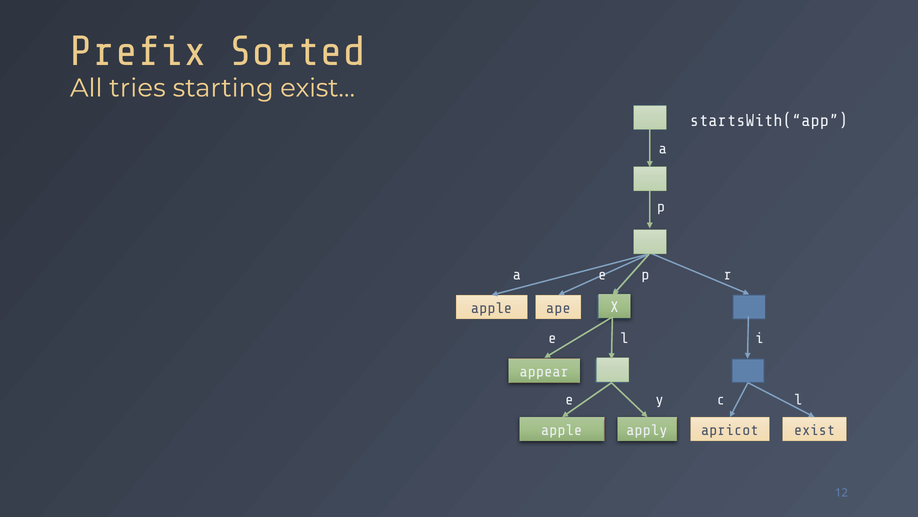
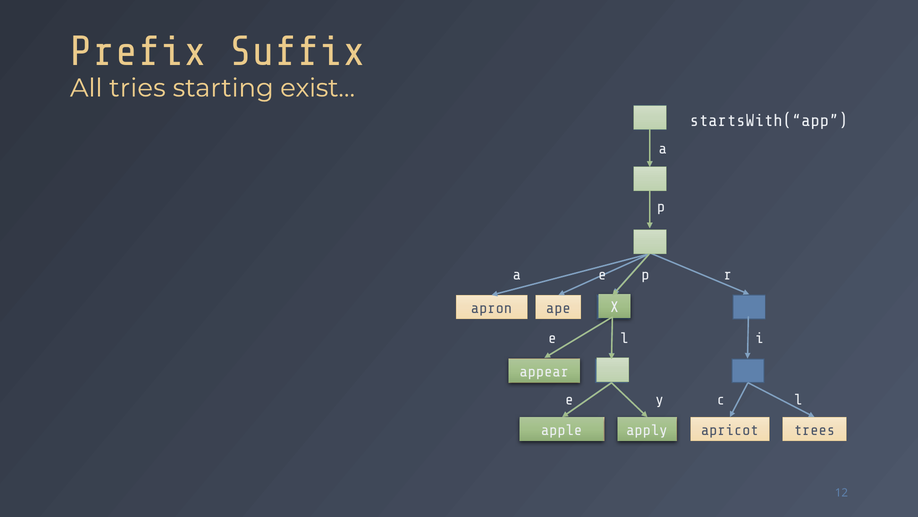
Sorted: Sorted -> Suffix
apple at (492, 308): apple -> apron
exist: exist -> trees
